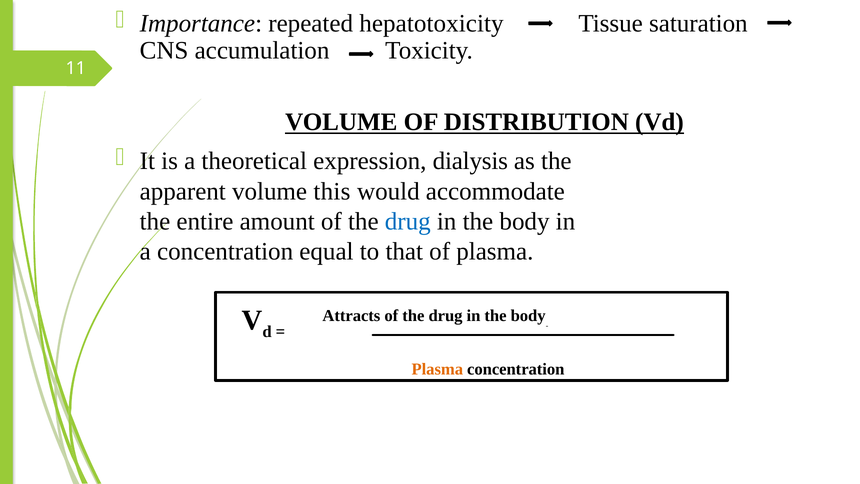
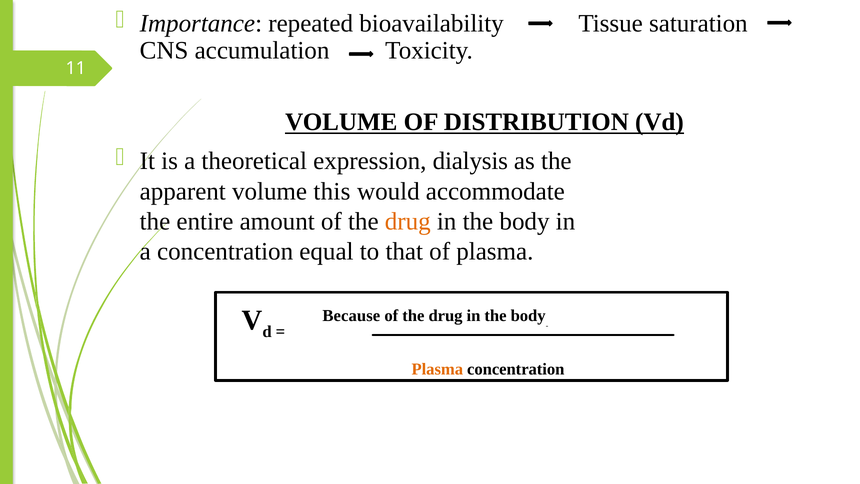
hepatotoxicity: hepatotoxicity -> bioavailability
drug at (408, 221) colour: blue -> orange
Attracts: Attracts -> Because
